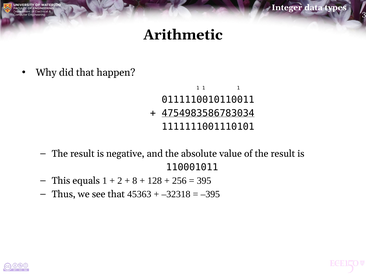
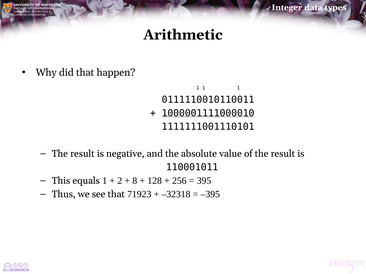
4754983586783034: 4754983586783034 -> 1000001111000010
45363: 45363 -> 71923
